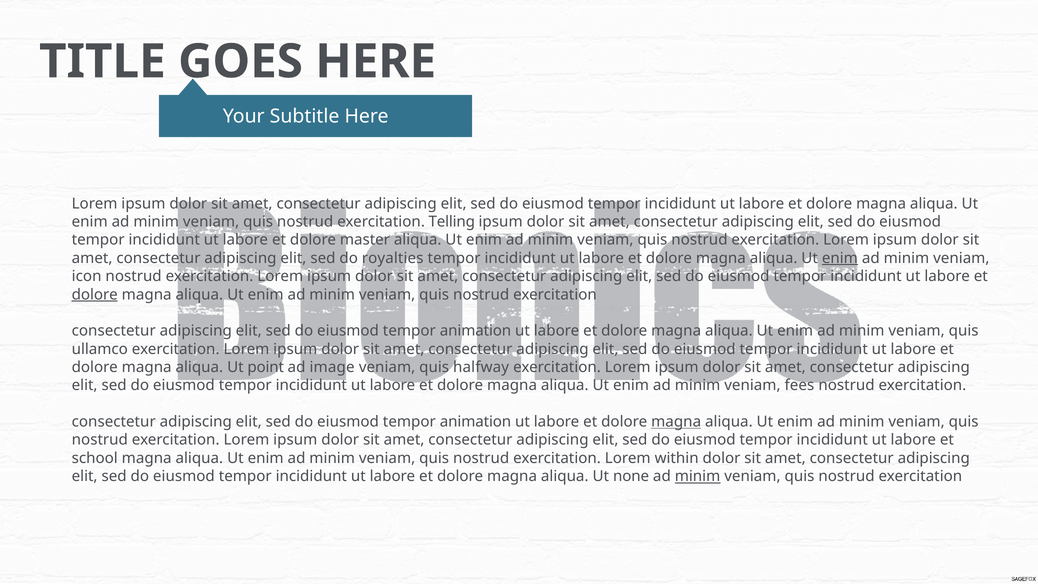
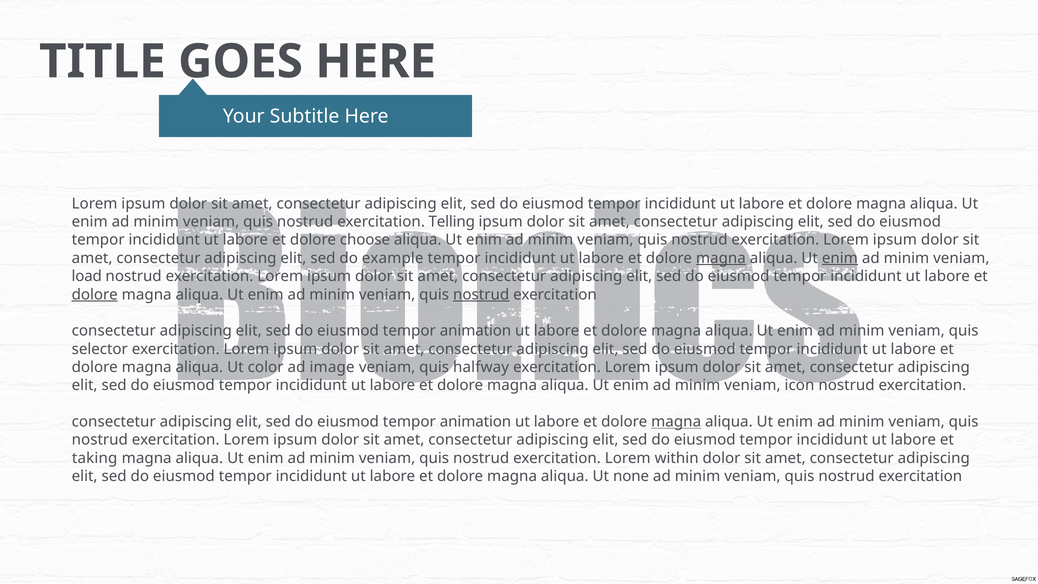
master: master -> choose
royalties: royalties -> example
magna at (721, 258) underline: none -> present
icon: icon -> load
nostrud at (481, 294) underline: none -> present
ullamco: ullamco -> selector
point: point -> color
fees: fees -> icon
school: school -> taking
minim at (698, 476) underline: present -> none
